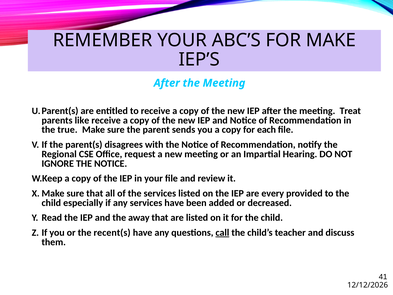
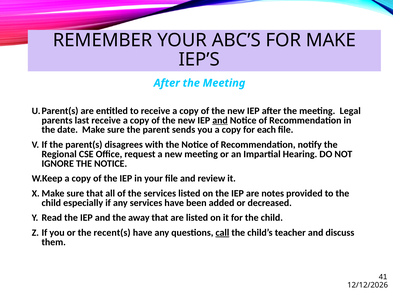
Treat: Treat -> Legal
like: like -> last
and at (220, 120) underline: none -> present
true: true -> date
every: every -> notes
